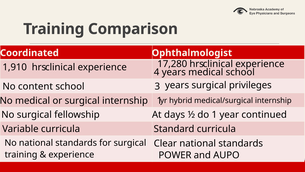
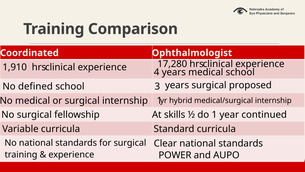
content: content -> defined
privileges: privileges -> proposed
days: days -> skills
